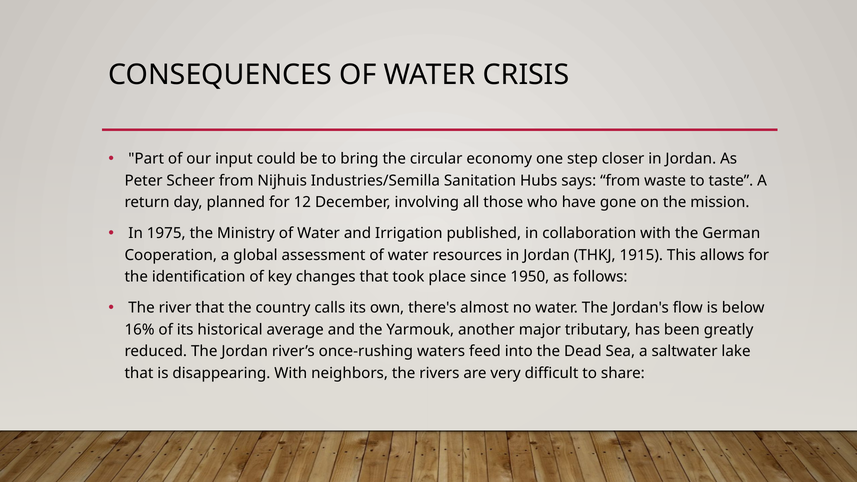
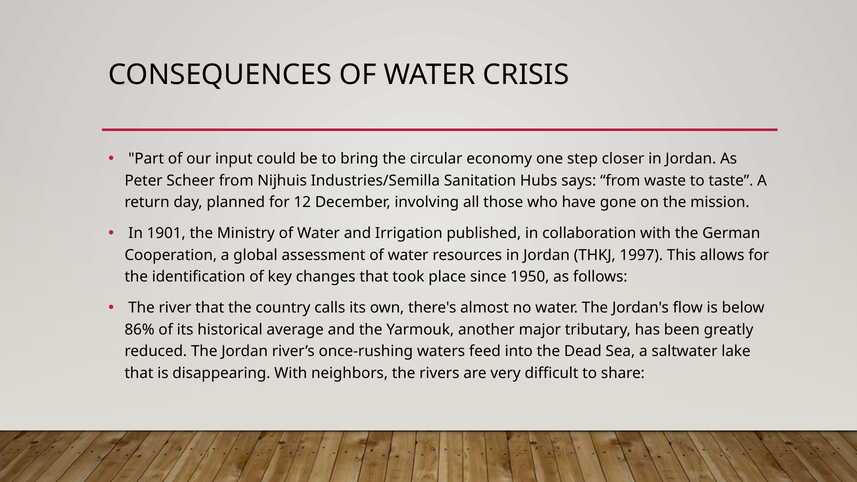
1975: 1975 -> 1901
1915: 1915 -> 1997
16%: 16% -> 86%
